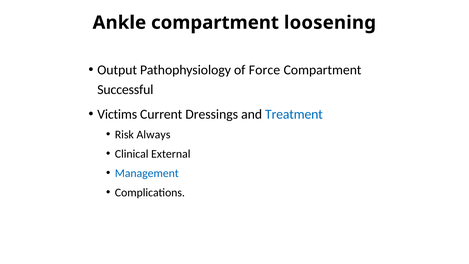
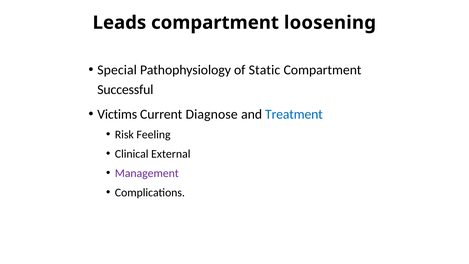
Ankle: Ankle -> Leads
Output: Output -> Special
Force: Force -> Static
Dressings: Dressings -> Diagnose
Always: Always -> Feeling
Management colour: blue -> purple
